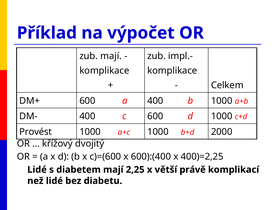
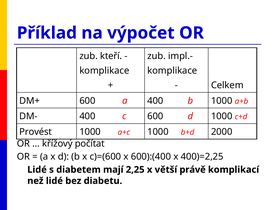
zub mají: mají -> kteří
dvojitý: dvojitý -> počítat
